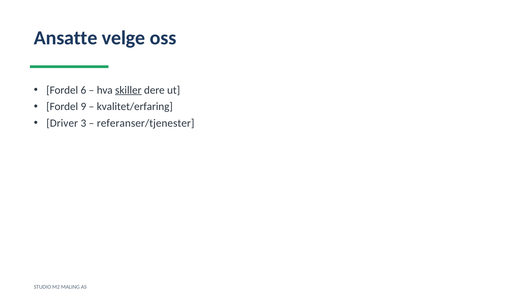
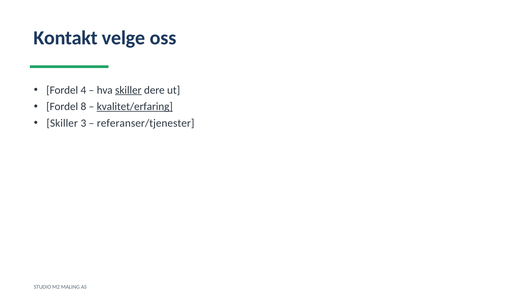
Ansatte: Ansatte -> Kontakt
6: 6 -> 4
9: 9 -> 8
kvalitet/erfaring underline: none -> present
Driver at (62, 123): Driver -> Skiller
